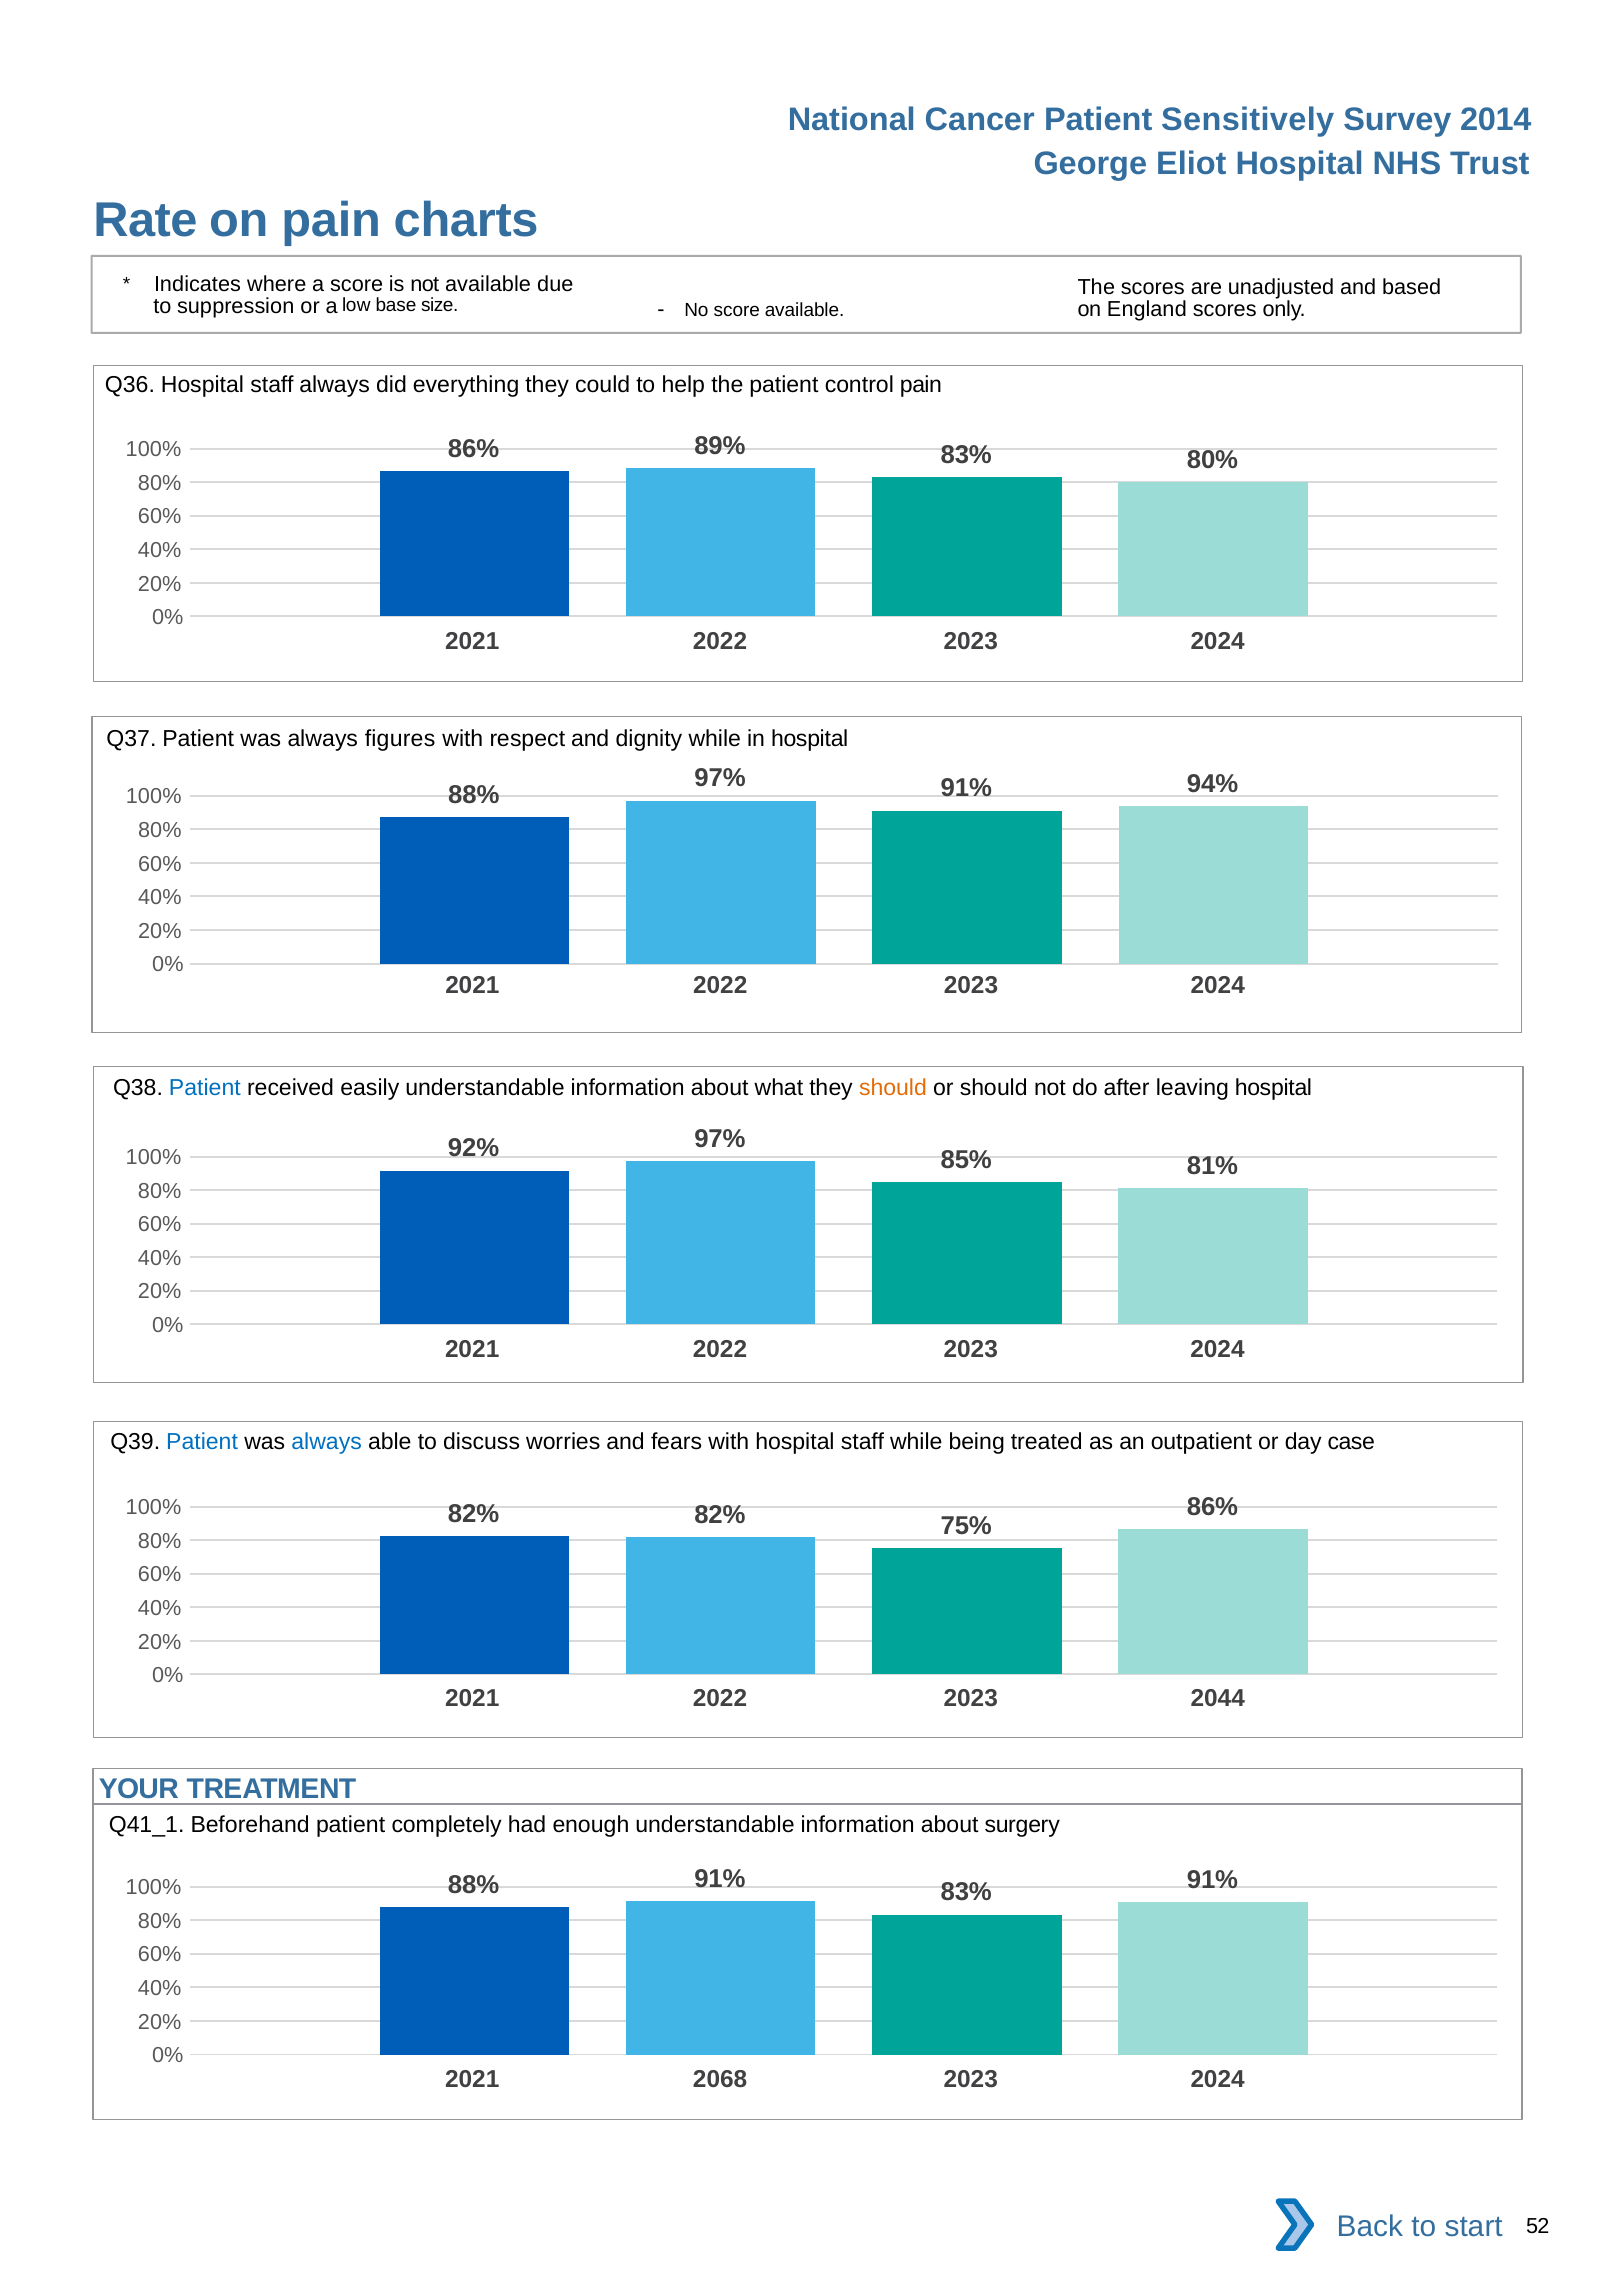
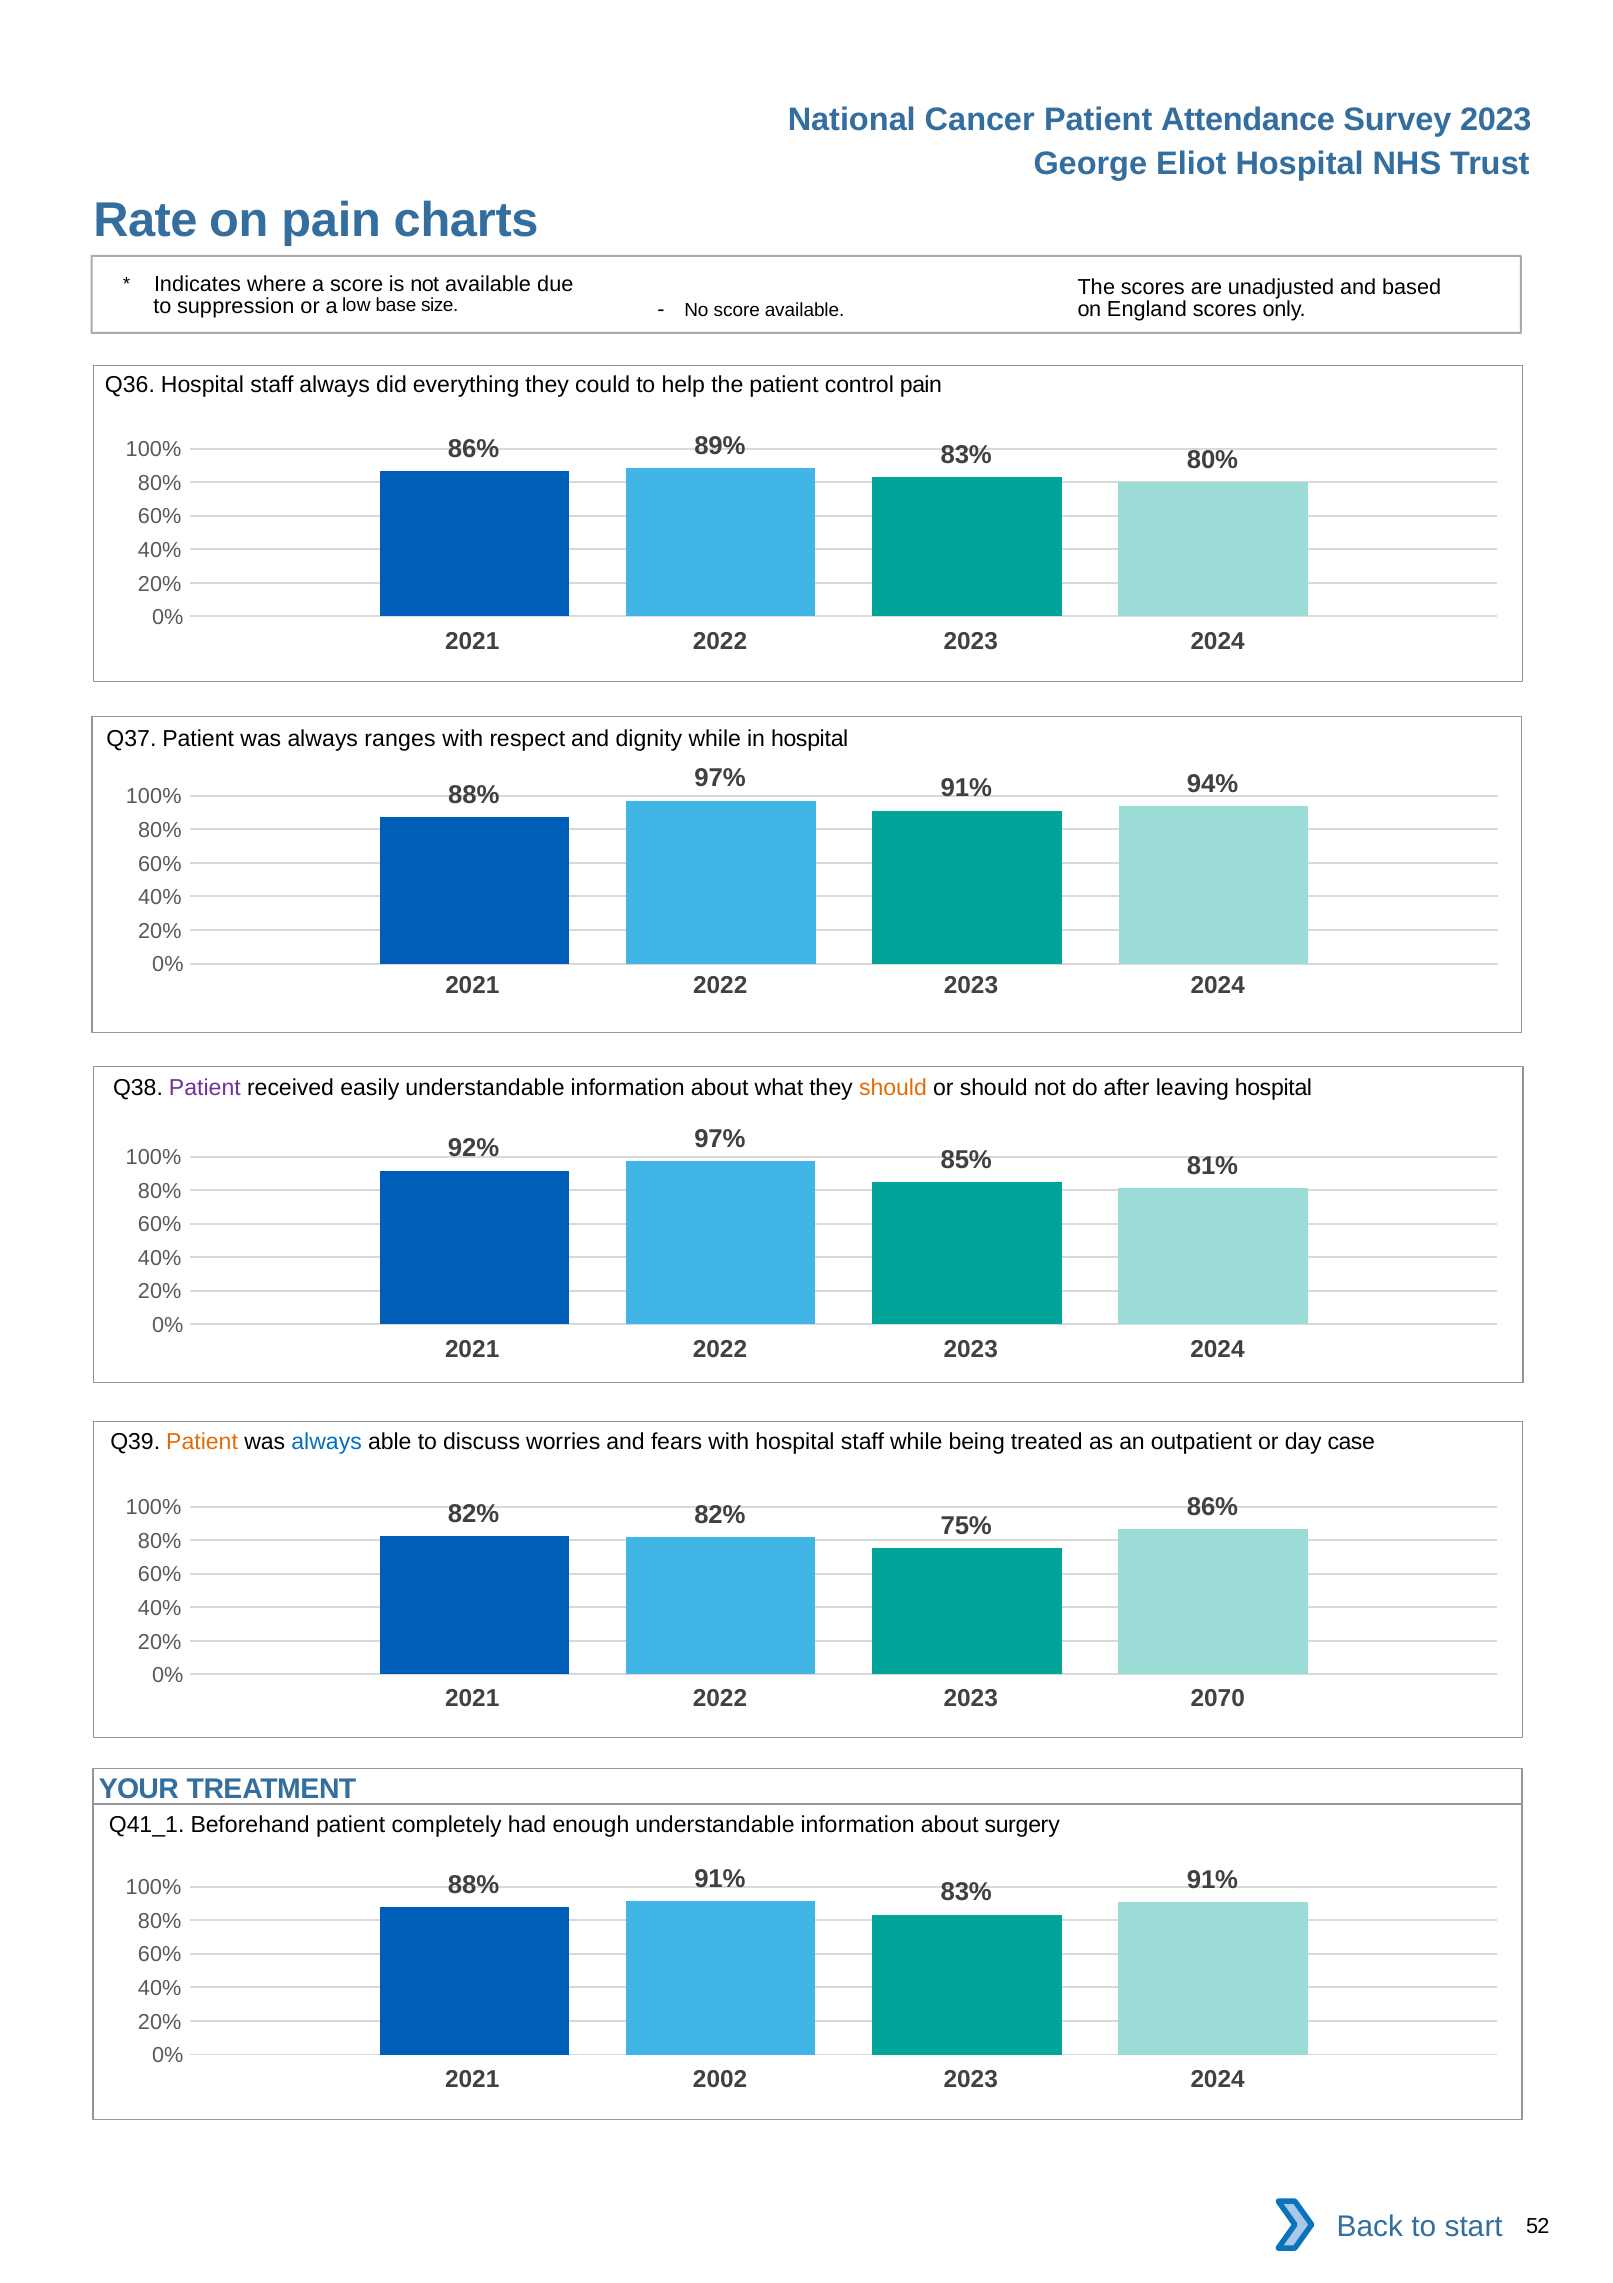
Sensitively: Sensitively -> Attendance
Survey 2014: 2014 -> 2023
figures: figures -> ranges
Patient at (205, 1088) colour: blue -> purple
Patient at (202, 1441) colour: blue -> orange
2044: 2044 -> 2070
2068: 2068 -> 2002
